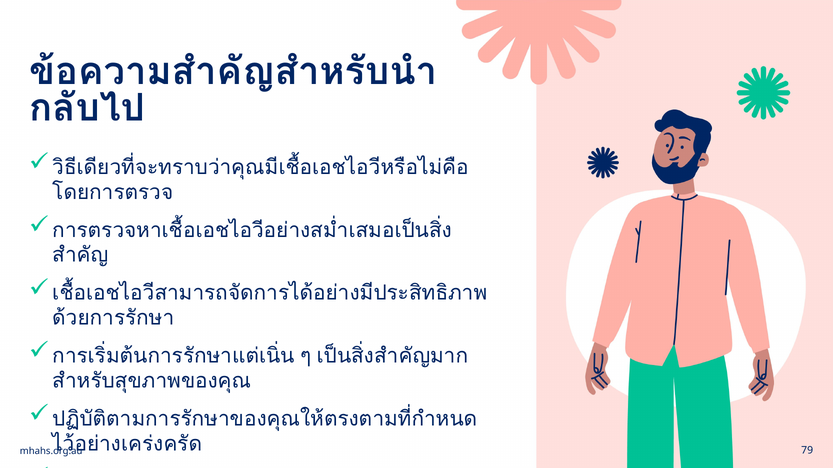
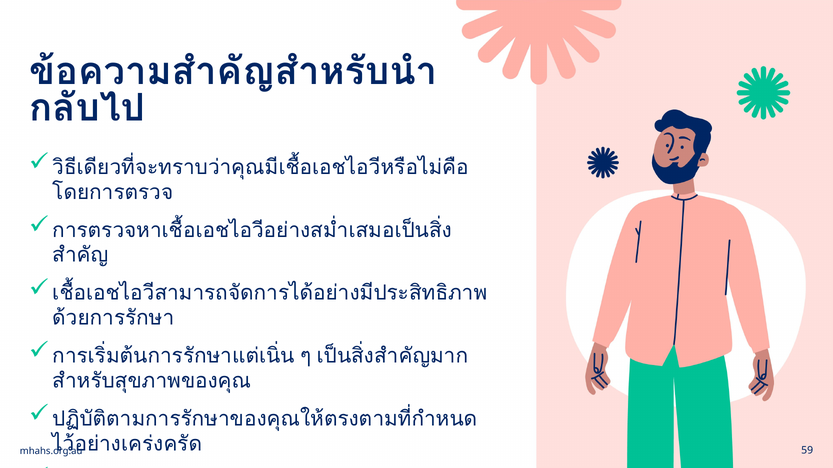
79: 79 -> 59
